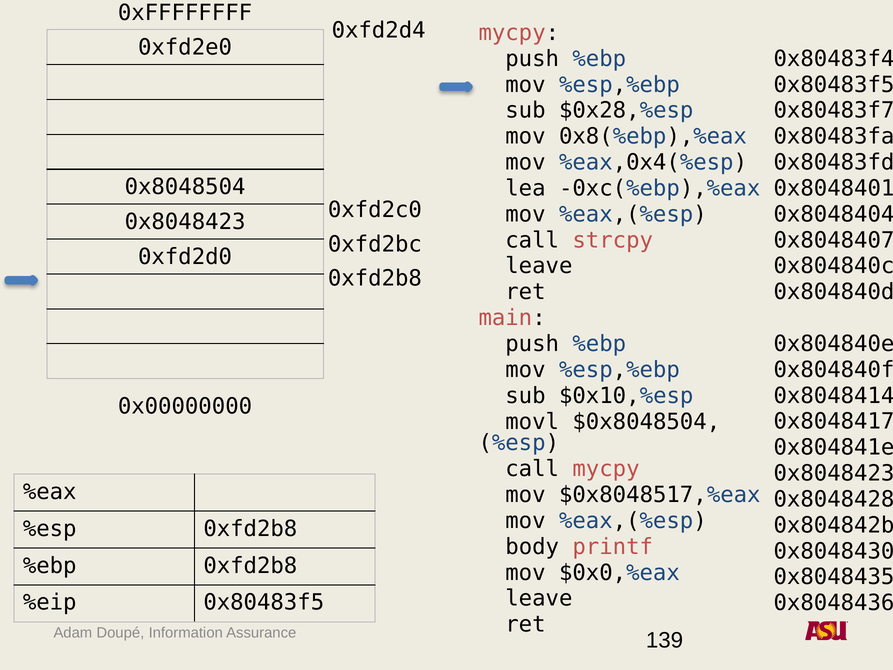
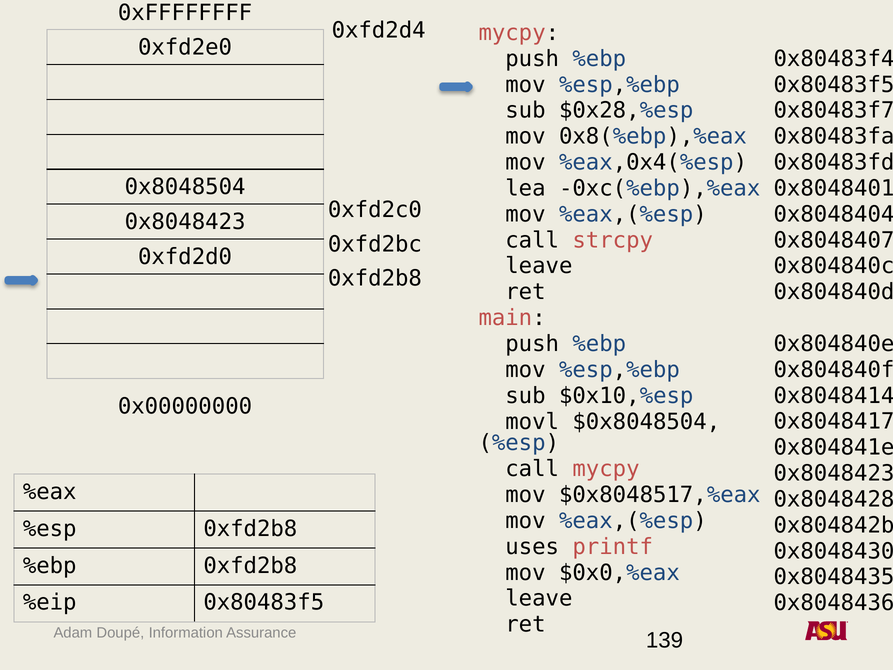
body: body -> uses
